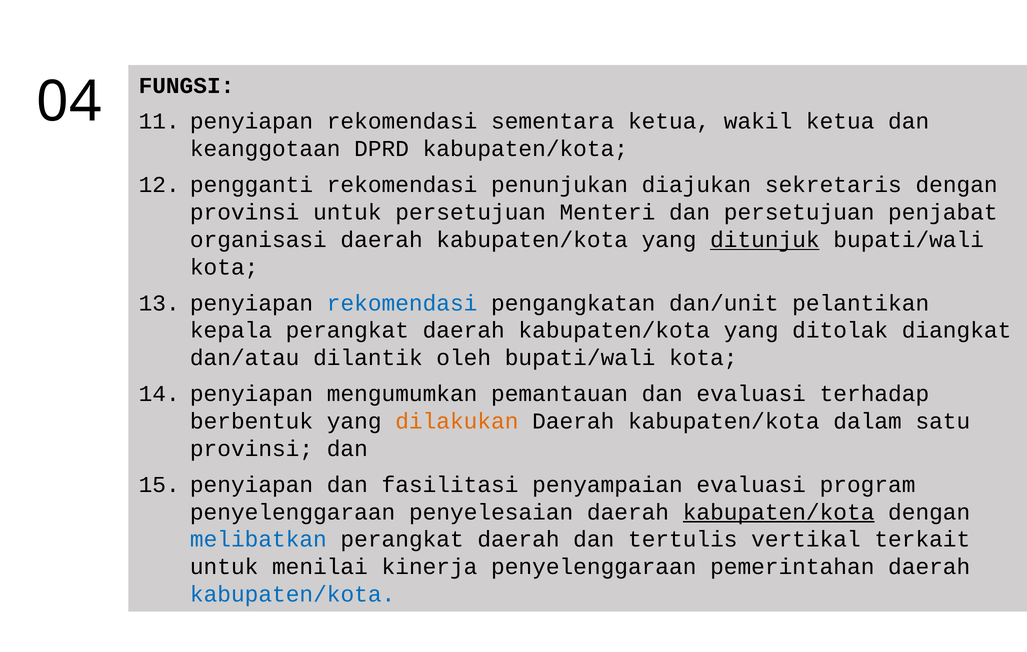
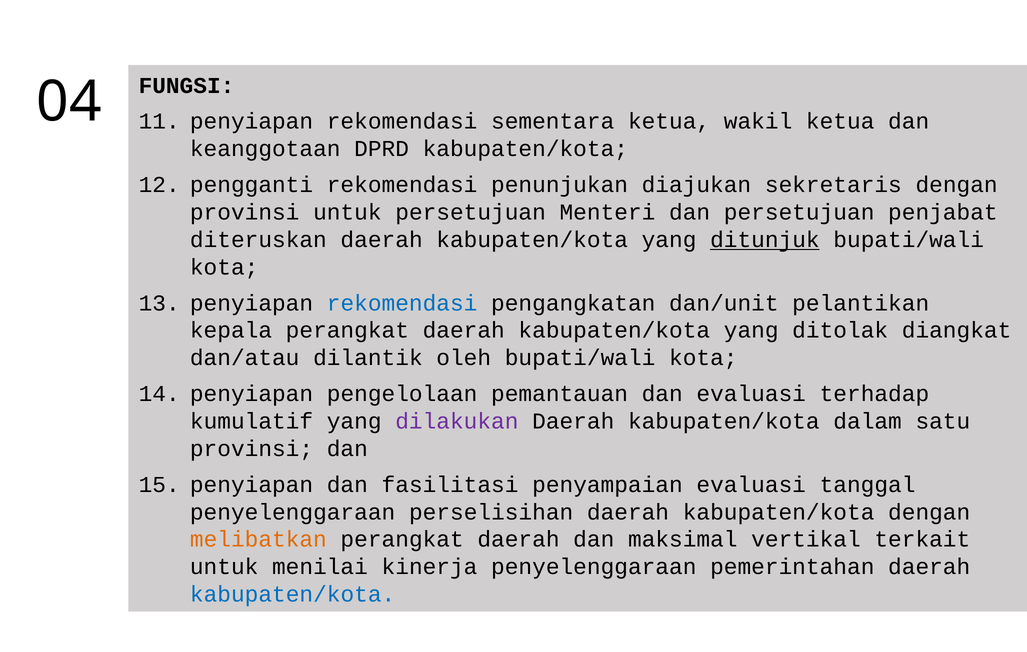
organisasi: organisasi -> diteruskan
mengumumkan: mengumumkan -> pengelolaan
berbentuk: berbentuk -> kumulatif
dilakukan colour: orange -> purple
program: program -> tanggal
penyelesaian: penyelesaian -> perselisihan
kabupaten/kota at (779, 512) underline: present -> none
melibatkan colour: blue -> orange
tertulis: tertulis -> maksimal
